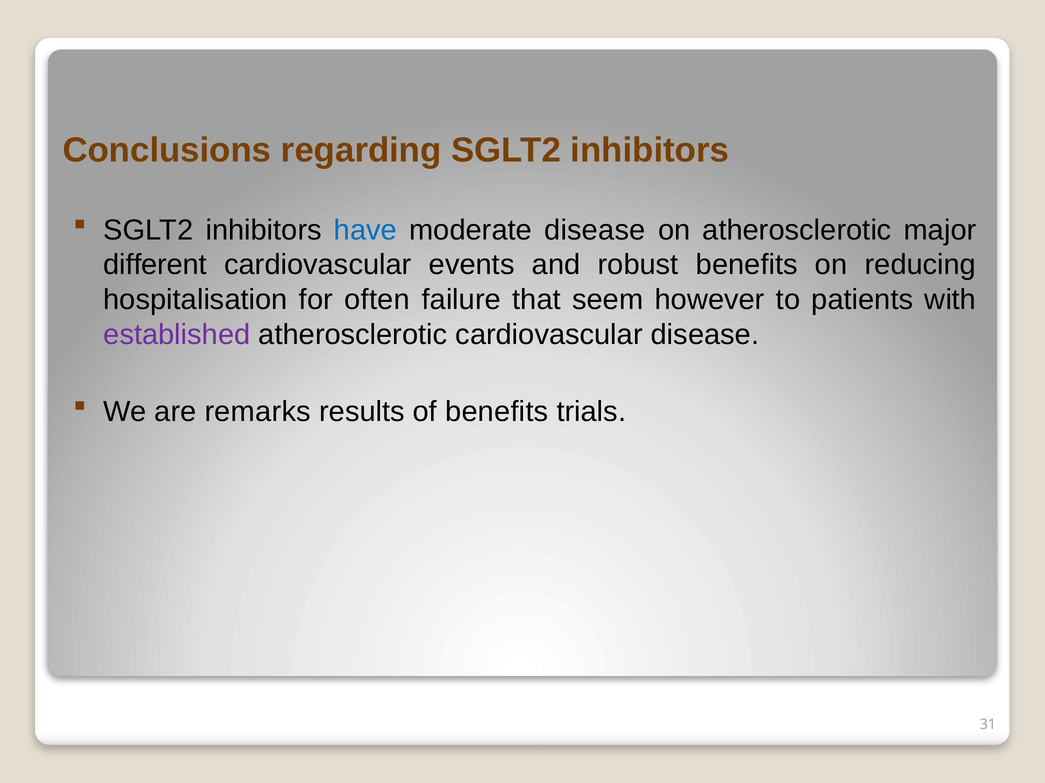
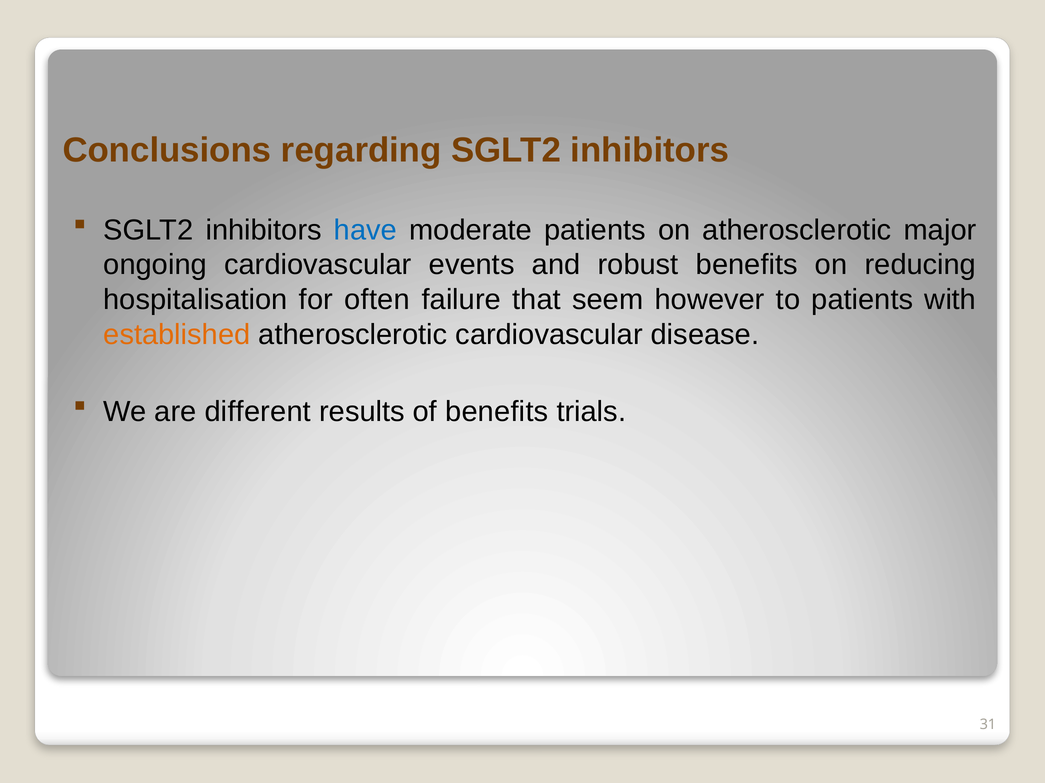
moderate disease: disease -> patients
different: different -> ongoing
established colour: purple -> orange
remarks: remarks -> different
